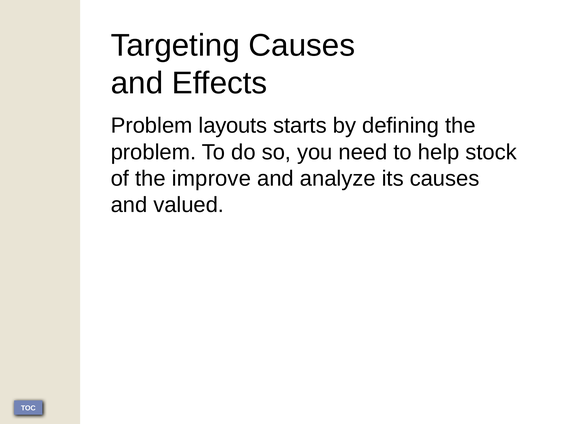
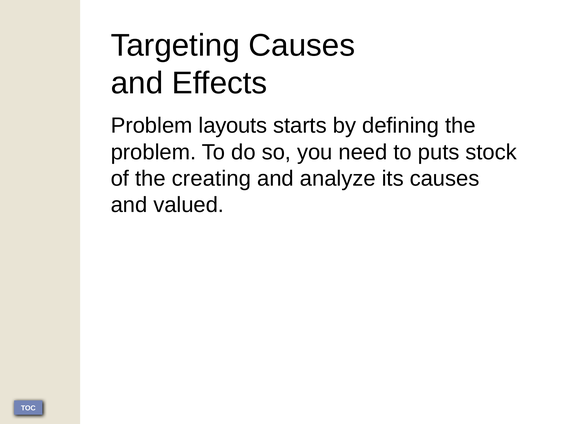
help: help -> puts
improve: improve -> creating
